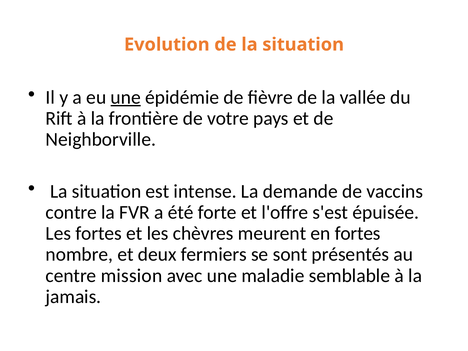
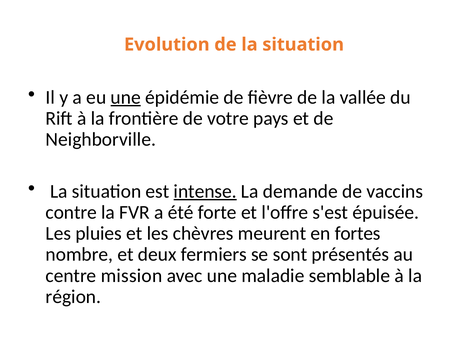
intense underline: none -> present
Les fortes: fortes -> pluies
jamais: jamais -> région
